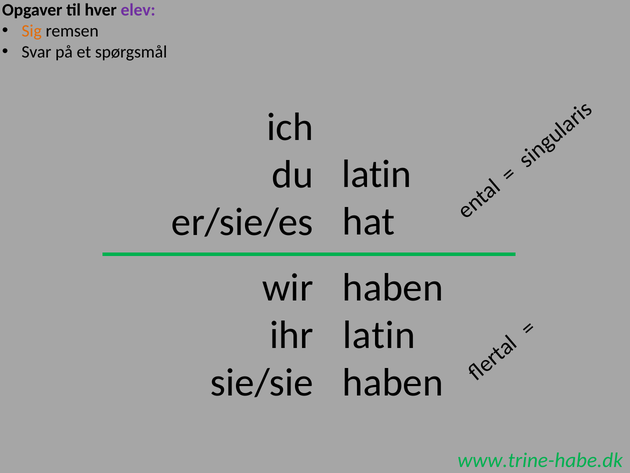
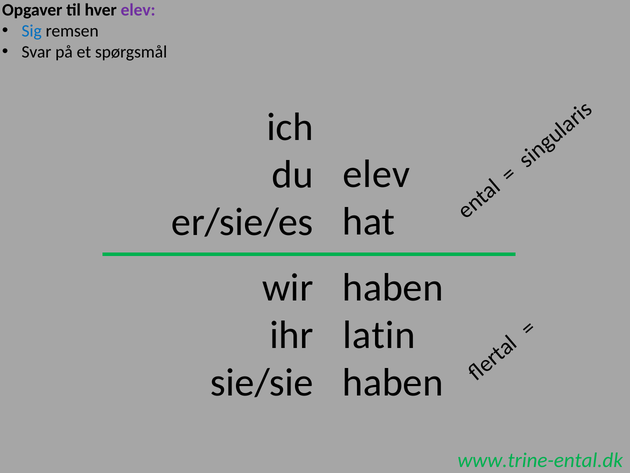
Sig colour: orange -> blue
latin at (377, 174): latin -> elev
www.trine-habe.dk: www.trine-habe.dk -> www.trine-ental.dk
